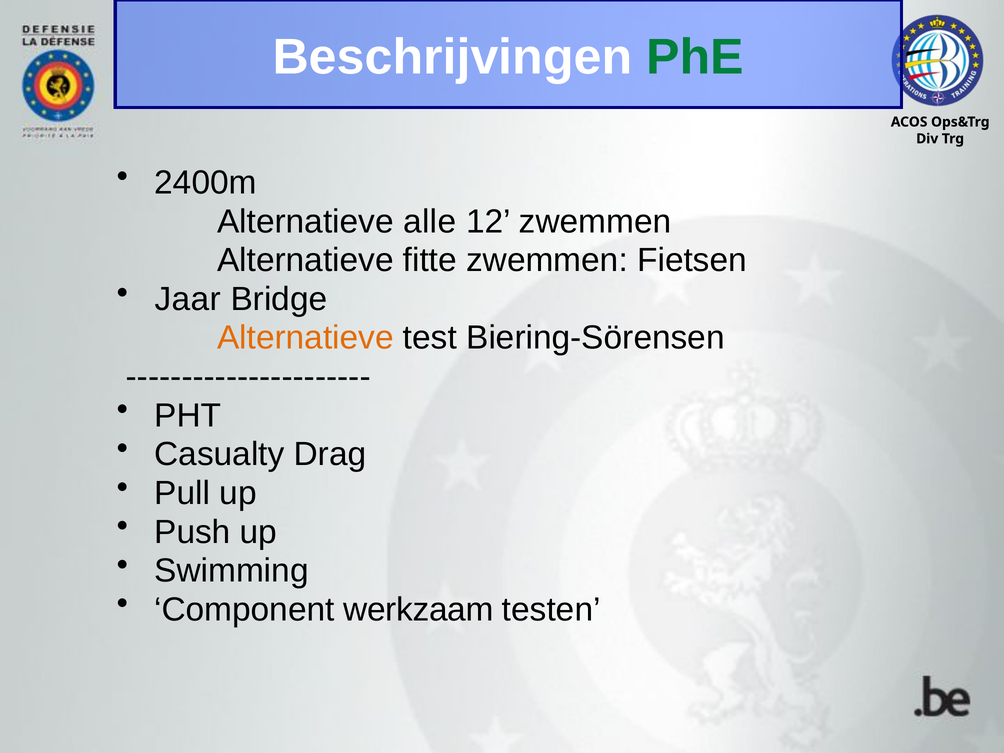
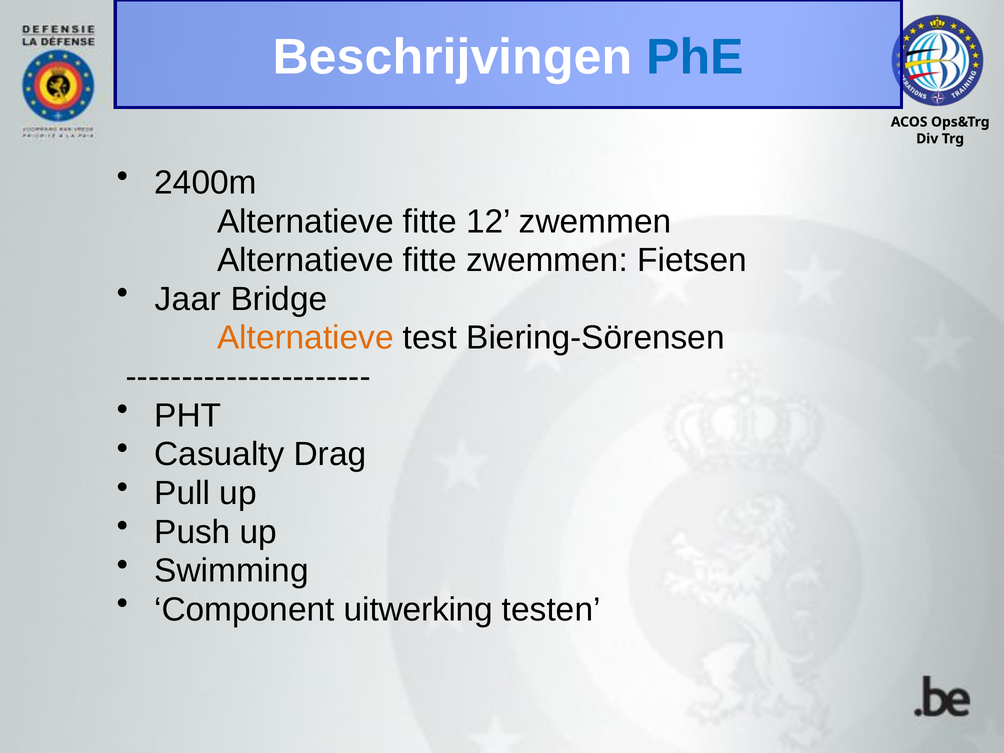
PhE colour: green -> blue
alle at (430, 221): alle -> fitte
werkzaam: werkzaam -> uitwerking
